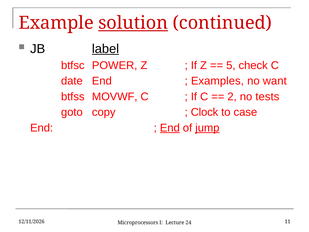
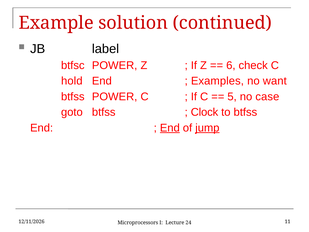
solution underline: present -> none
label underline: present -> none
5: 5 -> 6
date: date -> hold
btfss MOVWF: MOVWF -> POWER
2: 2 -> 5
tests: tests -> case
goto copy: copy -> btfss
to case: case -> btfss
